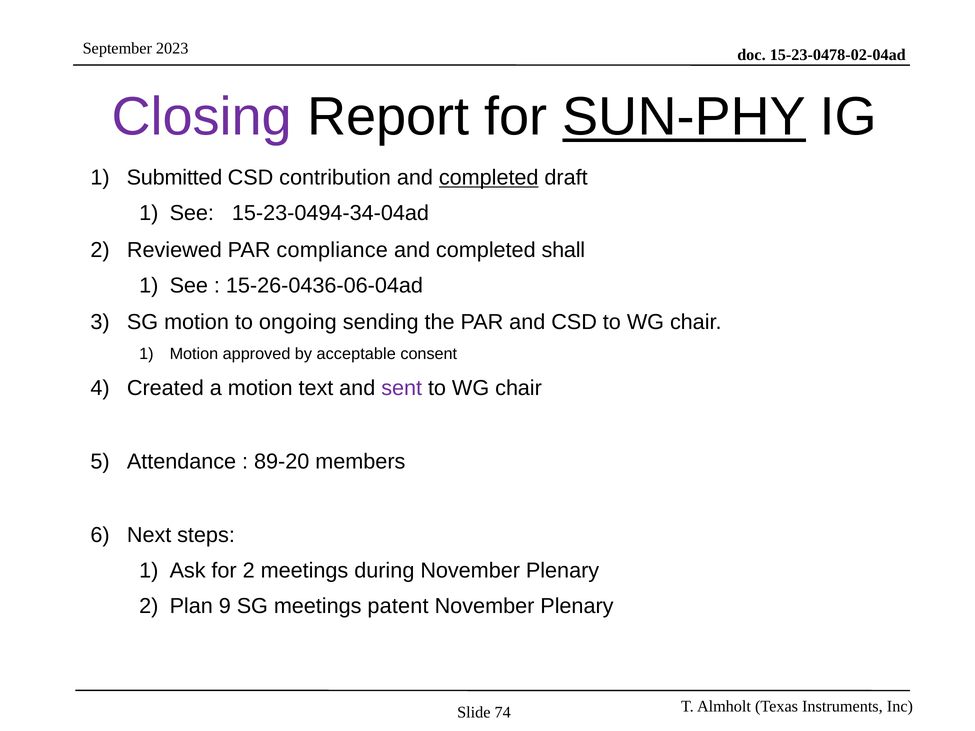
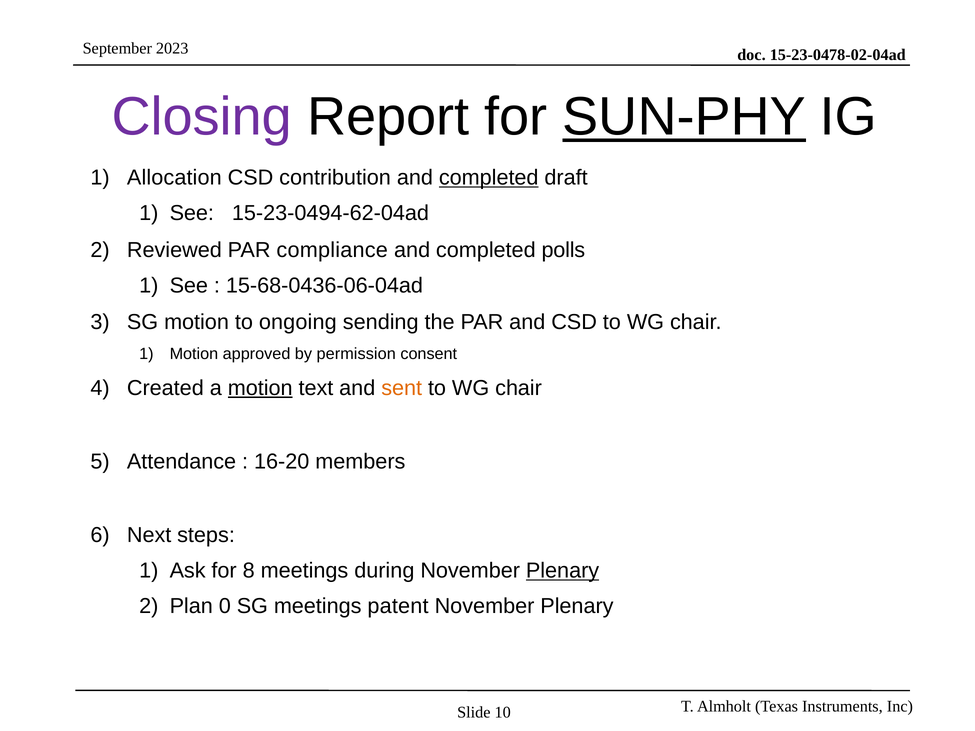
Submitted: Submitted -> Allocation
15-23-0494-34-04ad: 15-23-0494-34-04ad -> 15-23-0494-62-04ad
shall: shall -> polls
15-26-0436-06-04ad: 15-26-0436-06-04ad -> 15-68-0436-06-04ad
acceptable: acceptable -> permission
motion at (260, 388) underline: none -> present
sent colour: purple -> orange
89-20: 89-20 -> 16-20
for 2: 2 -> 8
Plenary at (563, 571) underline: none -> present
9: 9 -> 0
74: 74 -> 10
